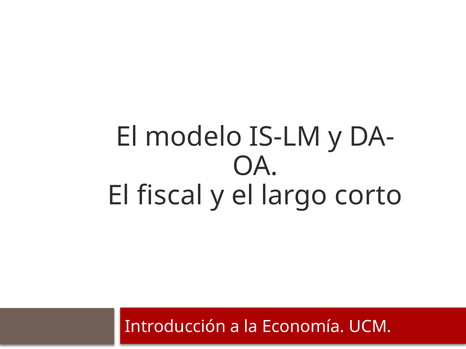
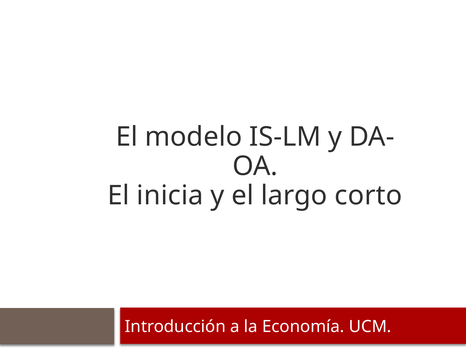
fiscal: fiscal -> inicia
